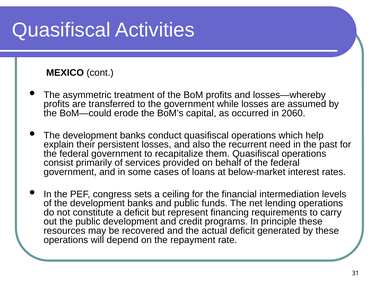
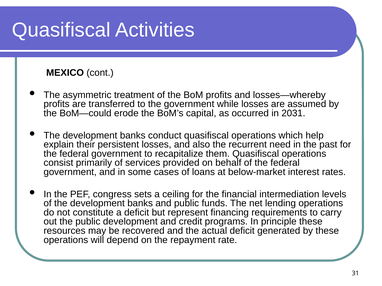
2060: 2060 -> 2031
